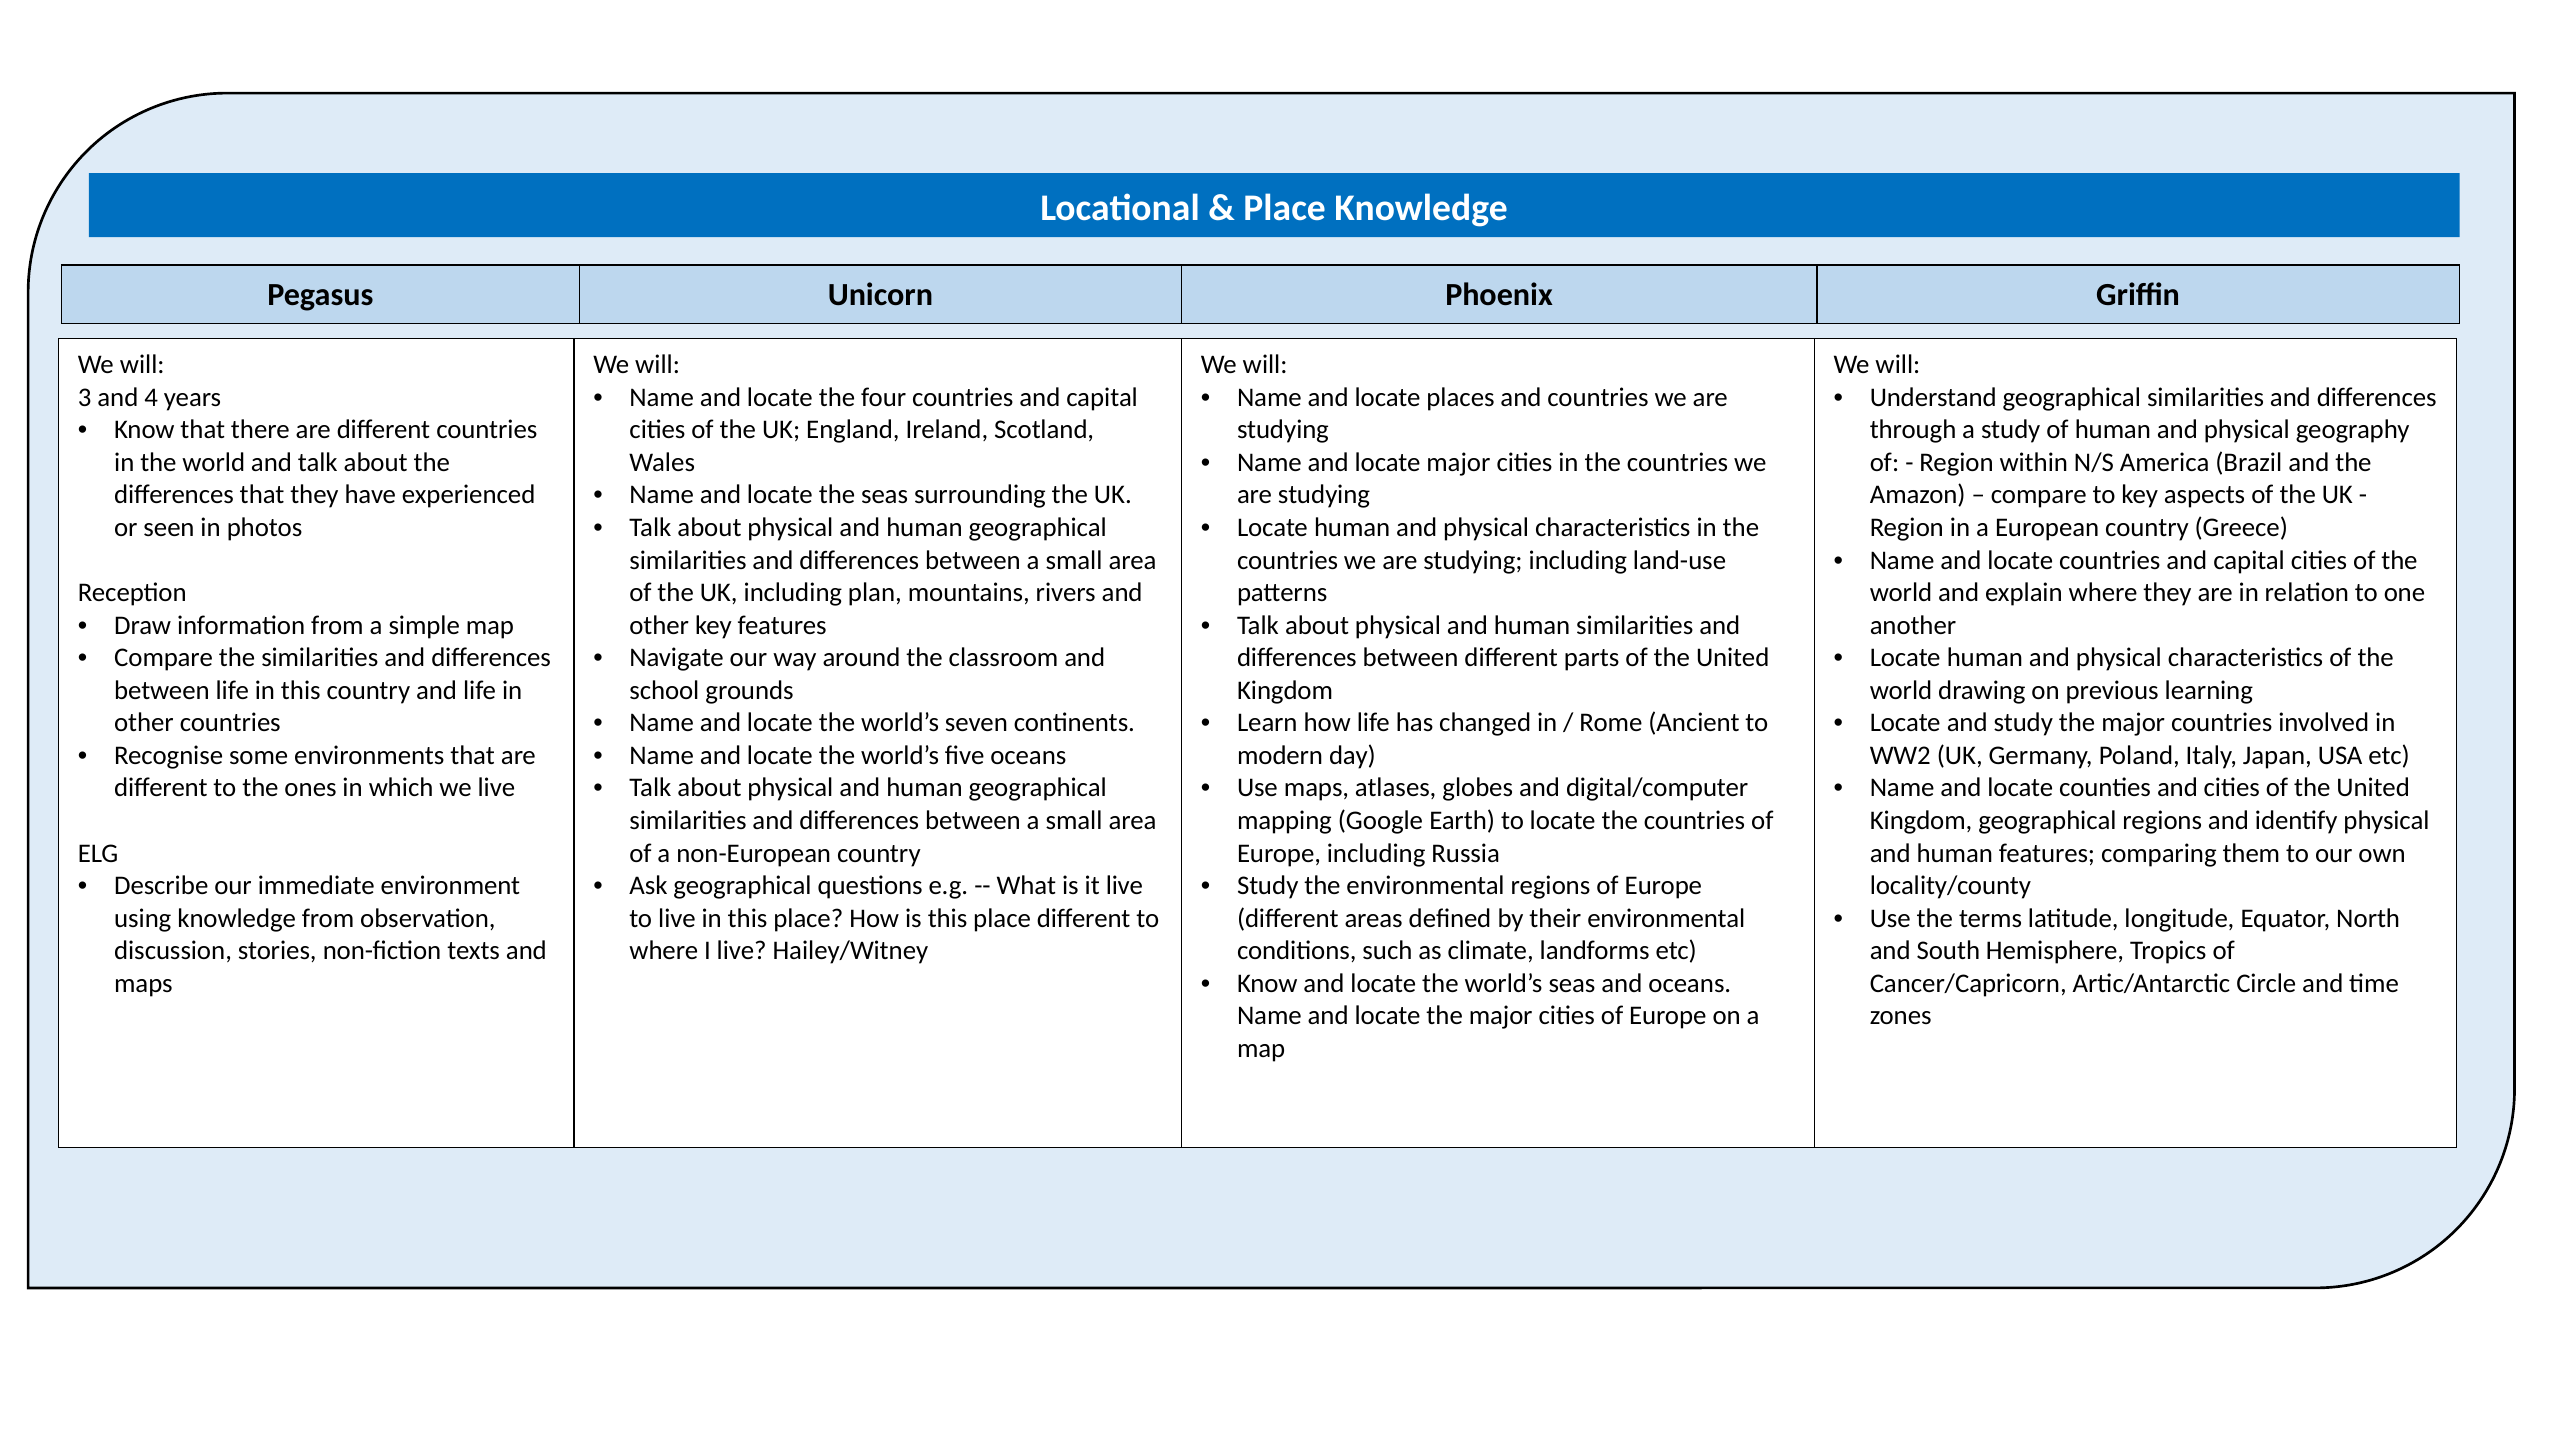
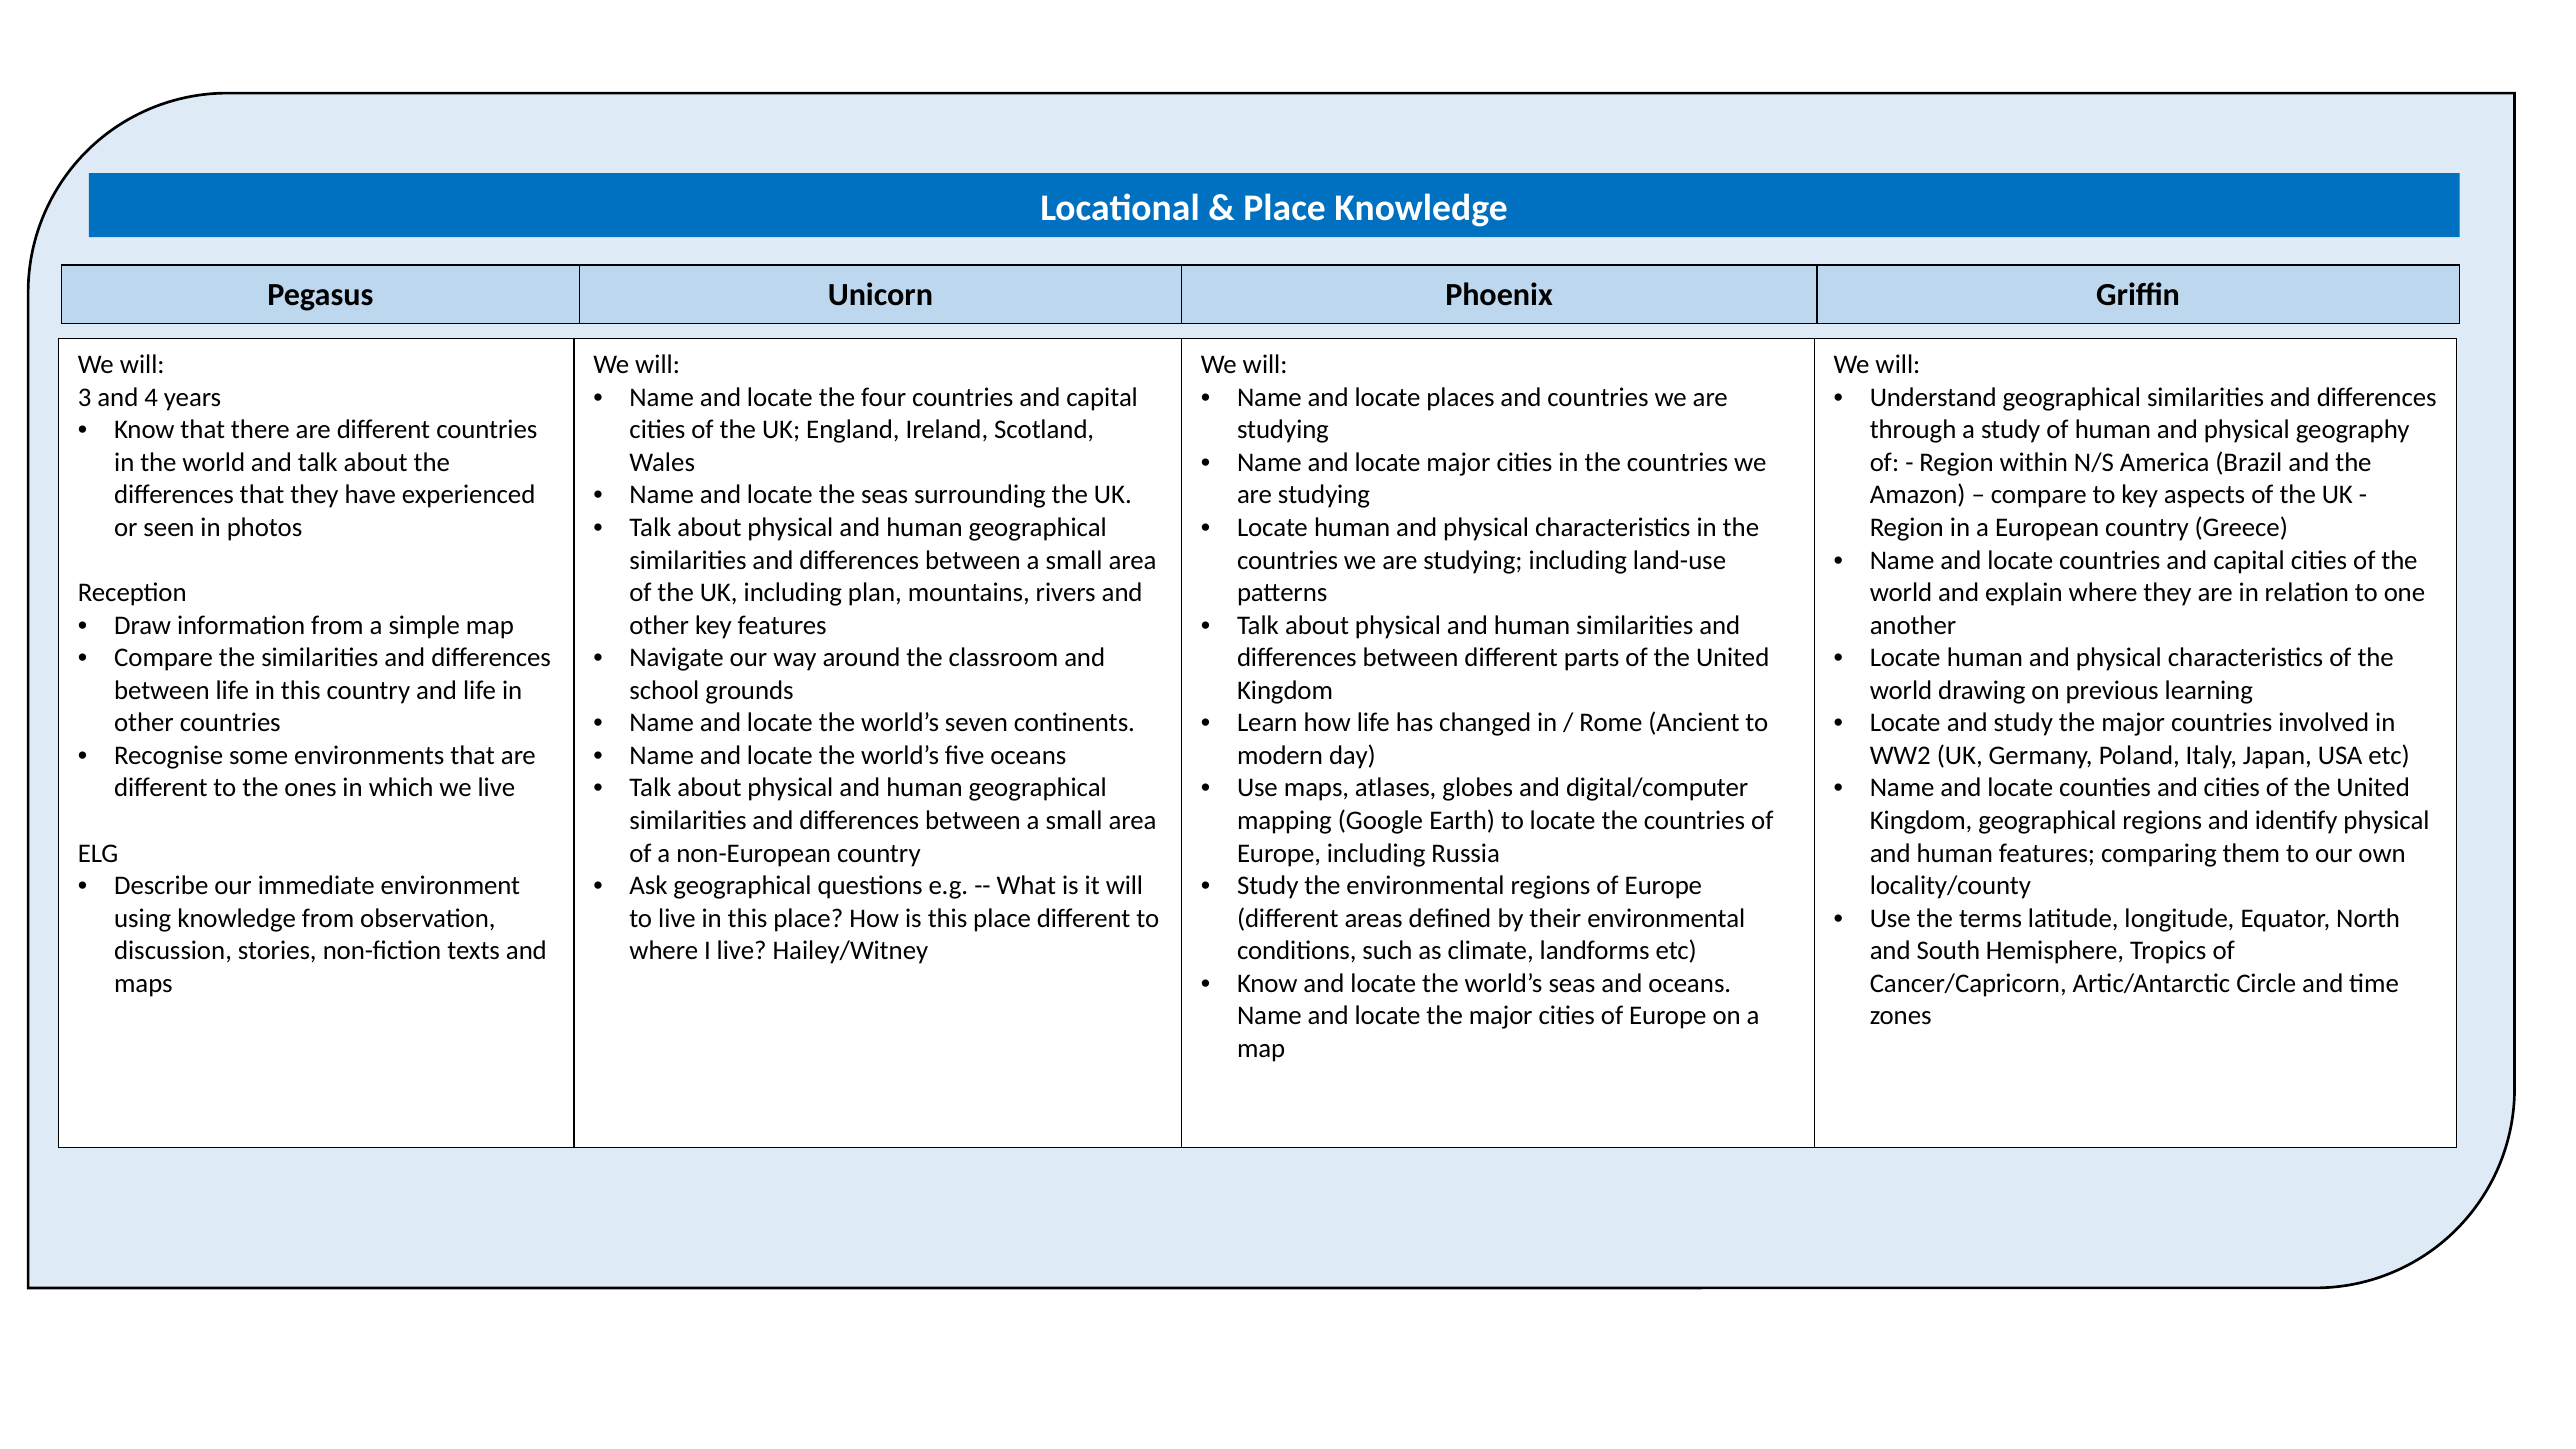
it live: live -> will
